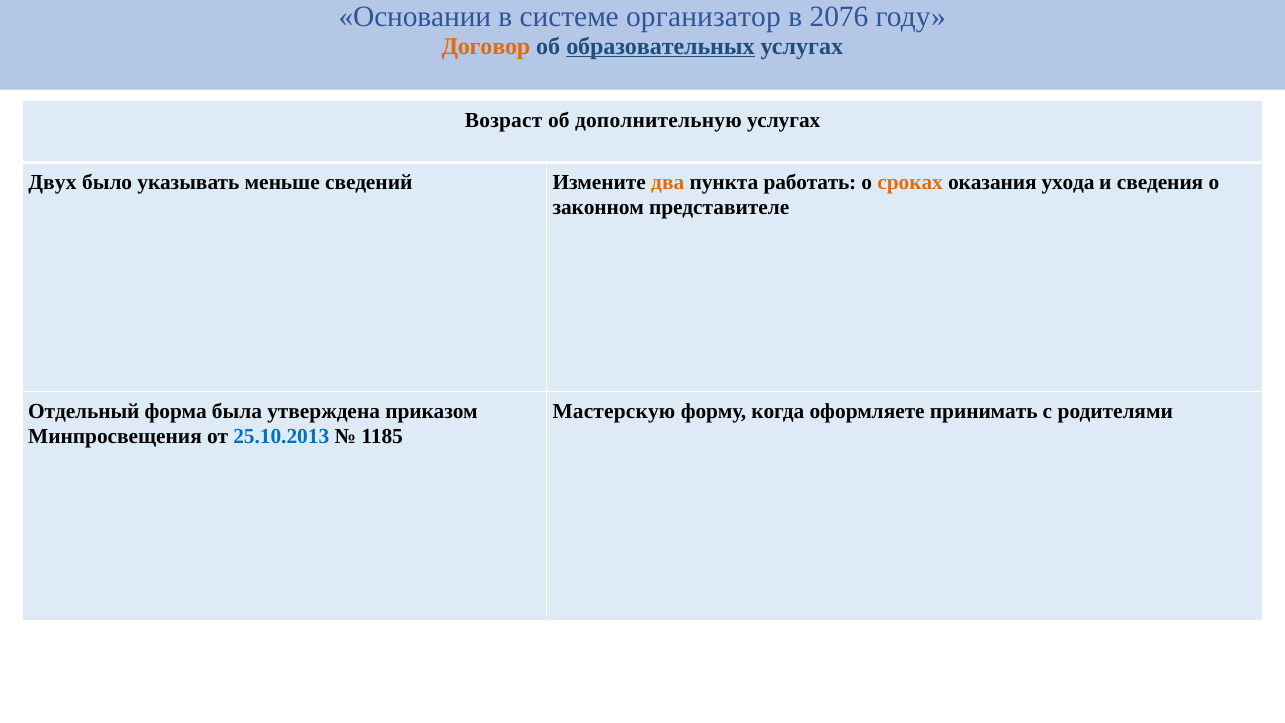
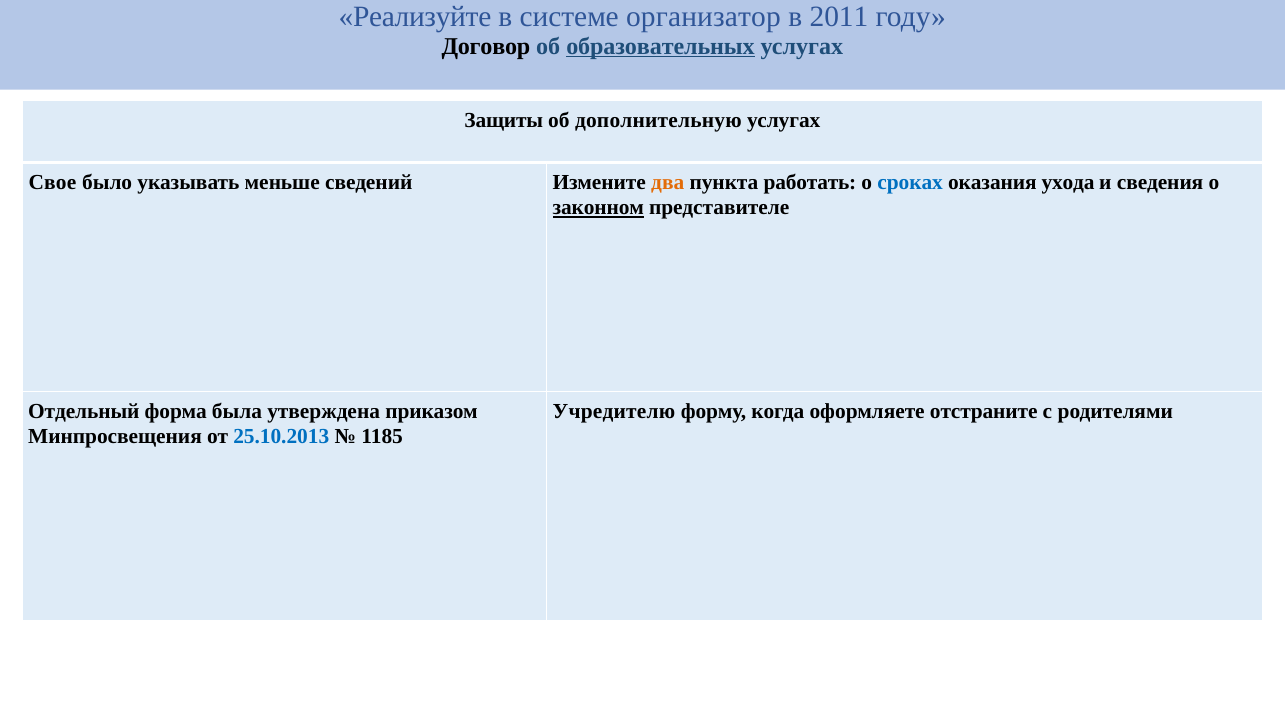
Основании: Основании -> Реализуйте
2076: 2076 -> 2011
Договор colour: orange -> black
Возраст: Возраст -> Защиты
Двух: Двух -> Свое
сроках colour: orange -> blue
законном underline: none -> present
Мастерскую: Мастерскую -> Учредителю
принимать: принимать -> отстраните
